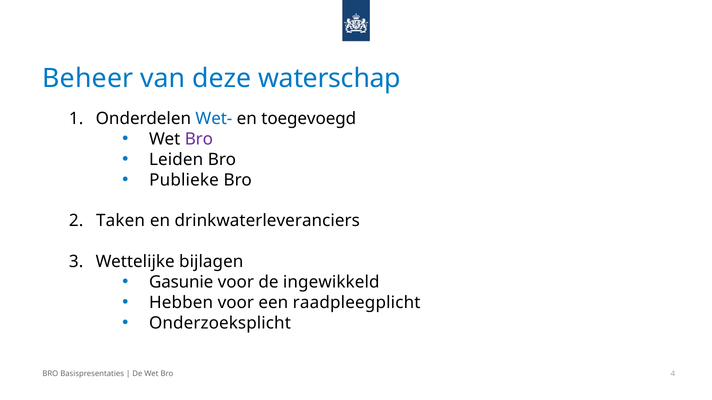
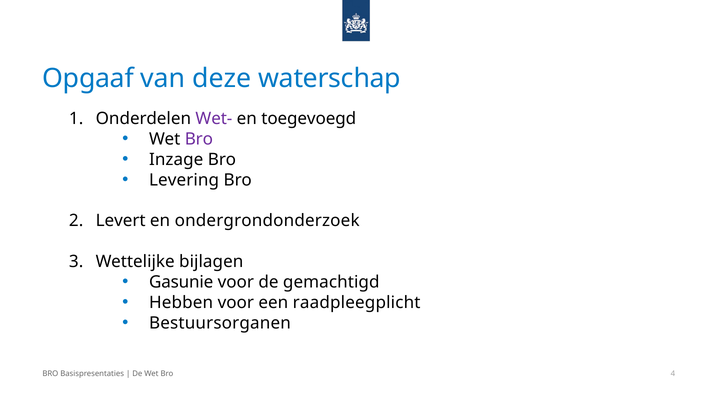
Beheer: Beheer -> Opgaaf
Wet- colour: blue -> purple
Leiden: Leiden -> Inzage
Publieke: Publieke -> Levering
Taken: Taken -> Levert
drinkwaterleveranciers: drinkwaterleveranciers -> ondergrondonderzoek
ingewikkeld: ingewikkeld -> gemachtigd
Onderzoeksplicht: Onderzoeksplicht -> Bestuursorganen
